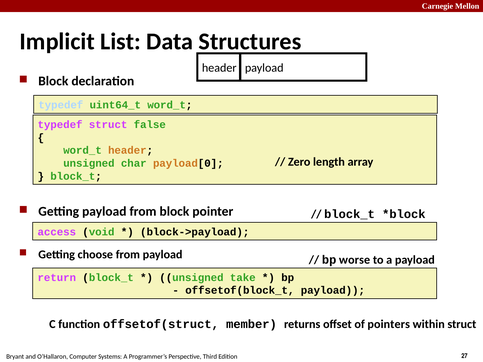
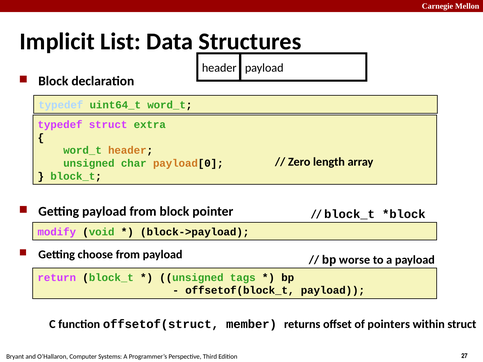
false: false -> extra
access: access -> modify
take: take -> tags
